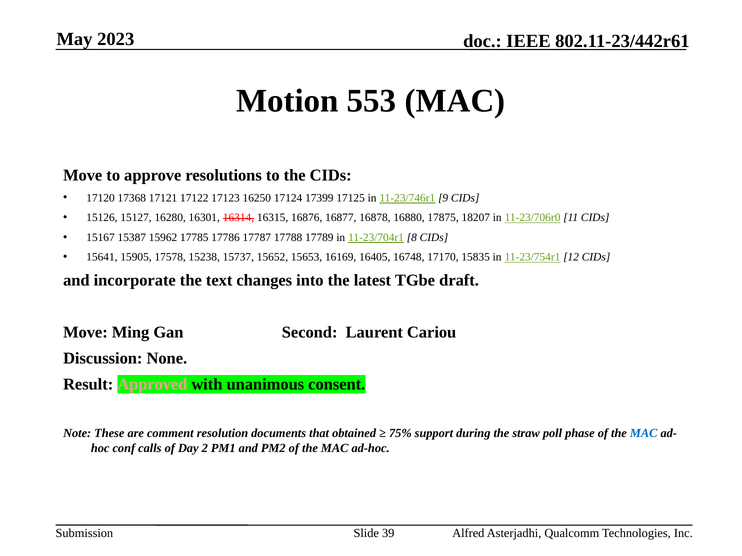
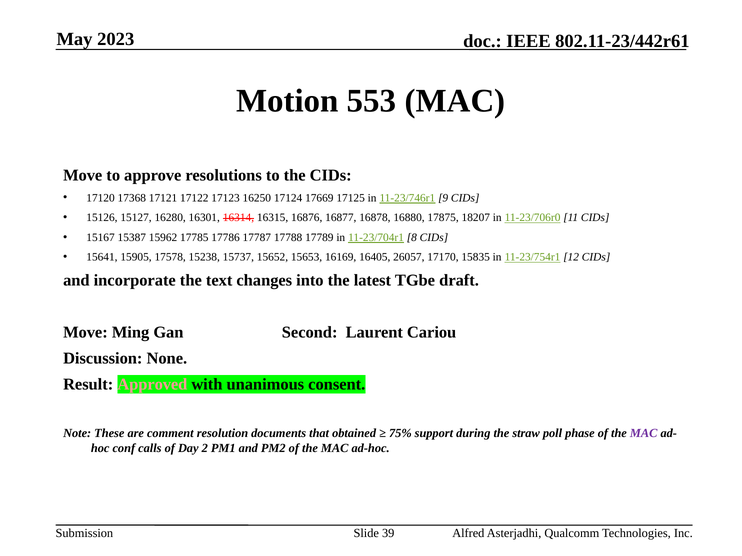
17399: 17399 -> 17669
16748: 16748 -> 26057
MAC at (644, 434) colour: blue -> purple
